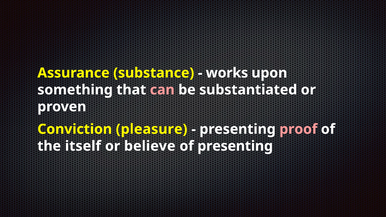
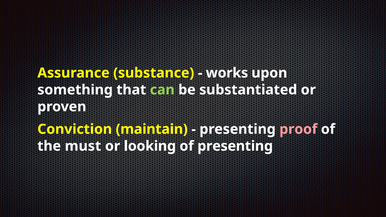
can colour: pink -> light green
pleasure: pleasure -> maintain
itself: itself -> must
believe: believe -> looking
